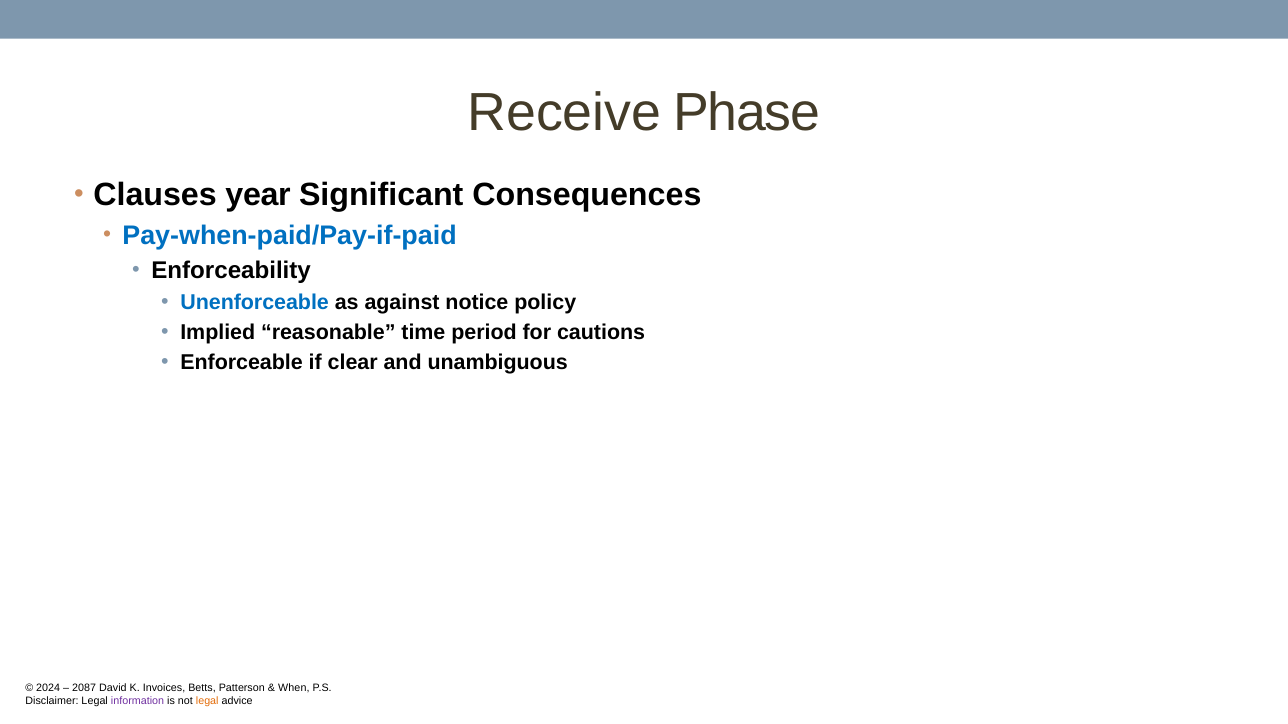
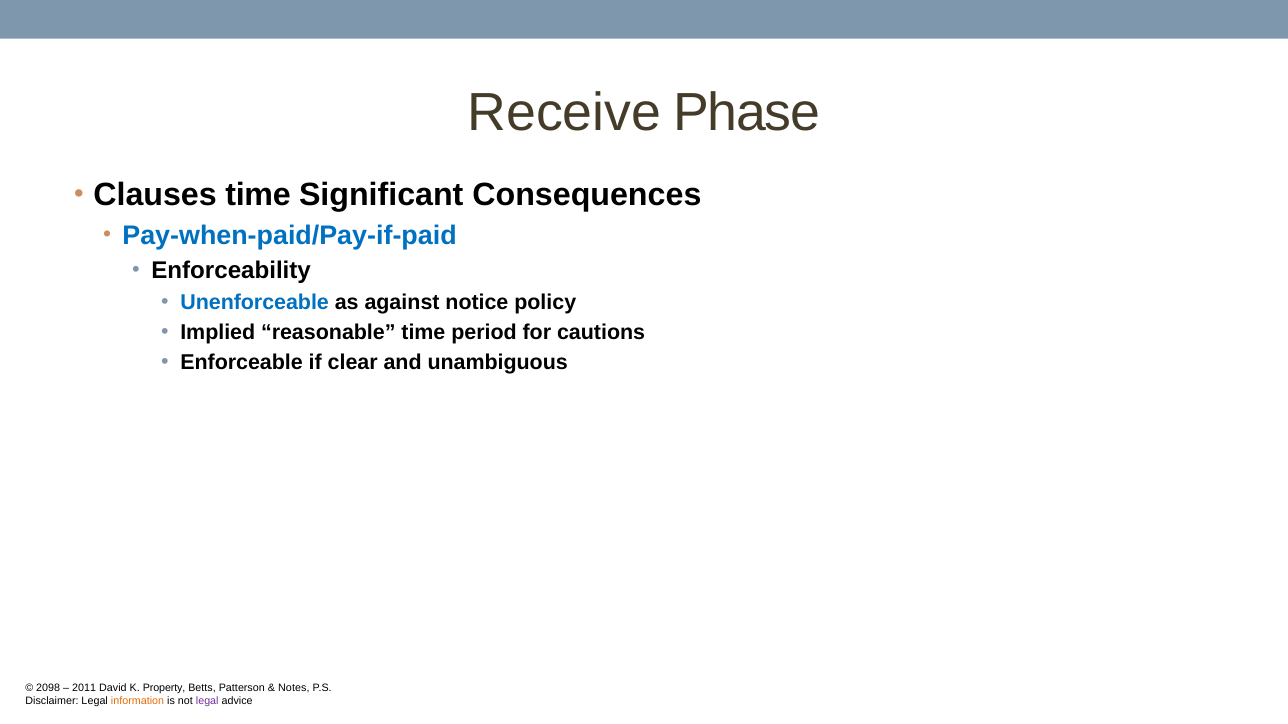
Clauses year: year -> time
2024: 2024 -> 2098
2087: 2087 -> 2011
Invoices: Invoices -> Property
When: When -> Notes
information colour: purple -> orange
legal at (207, 701) colour: orange -> purple
